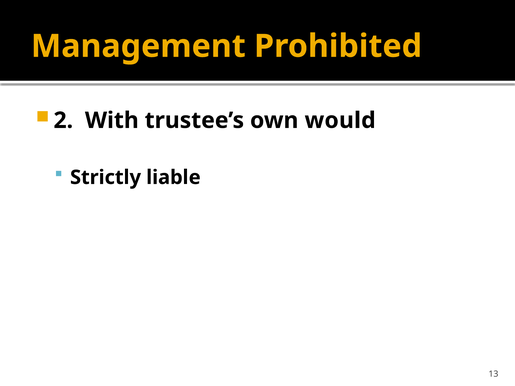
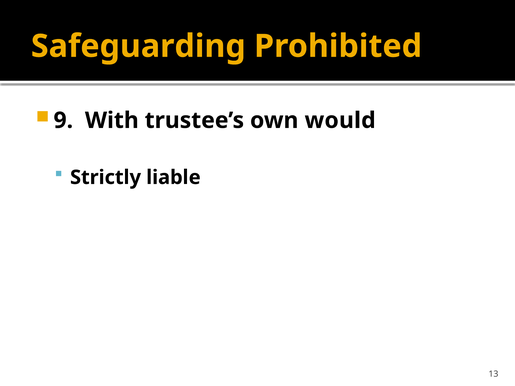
Management: Management -> Safeguarding
2: 2 -> 9
